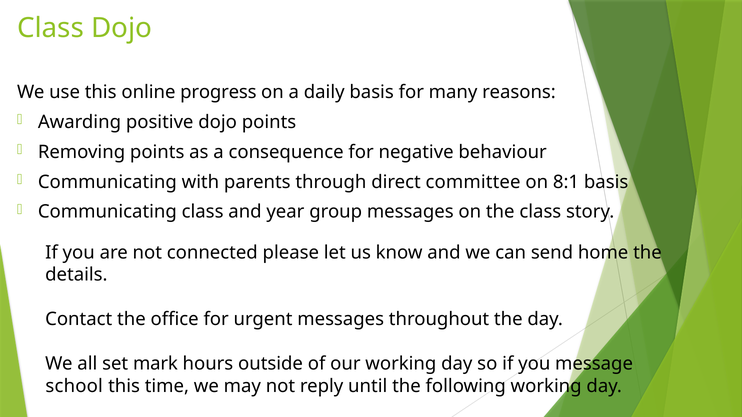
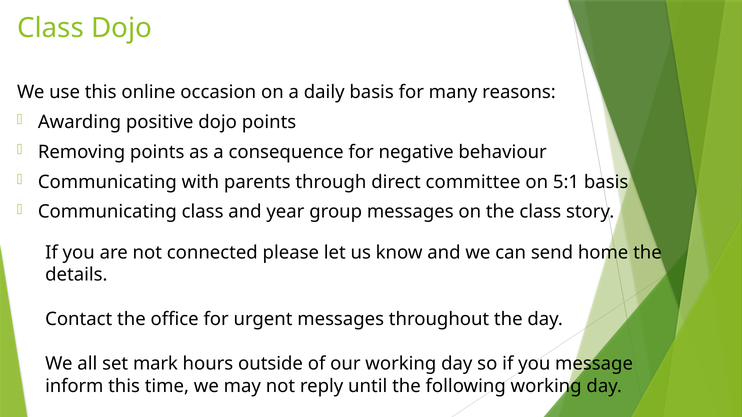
progress: progress -> occasion
8:1: 8:1 -> 5:1
school: school -> inform
